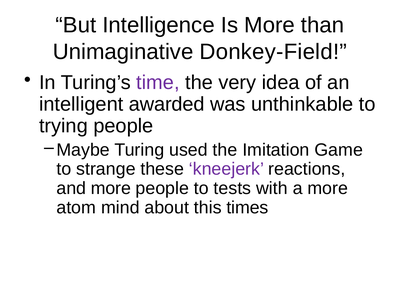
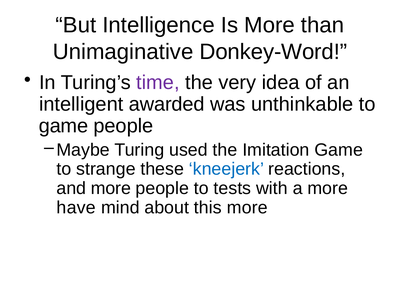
Donkey-Field: Donkey-Field -> Donkey-Word
trying at (63, 126): trying -> game
kneejerk colour: purple -> blue
atom: atom -> have
this times: times -> more
